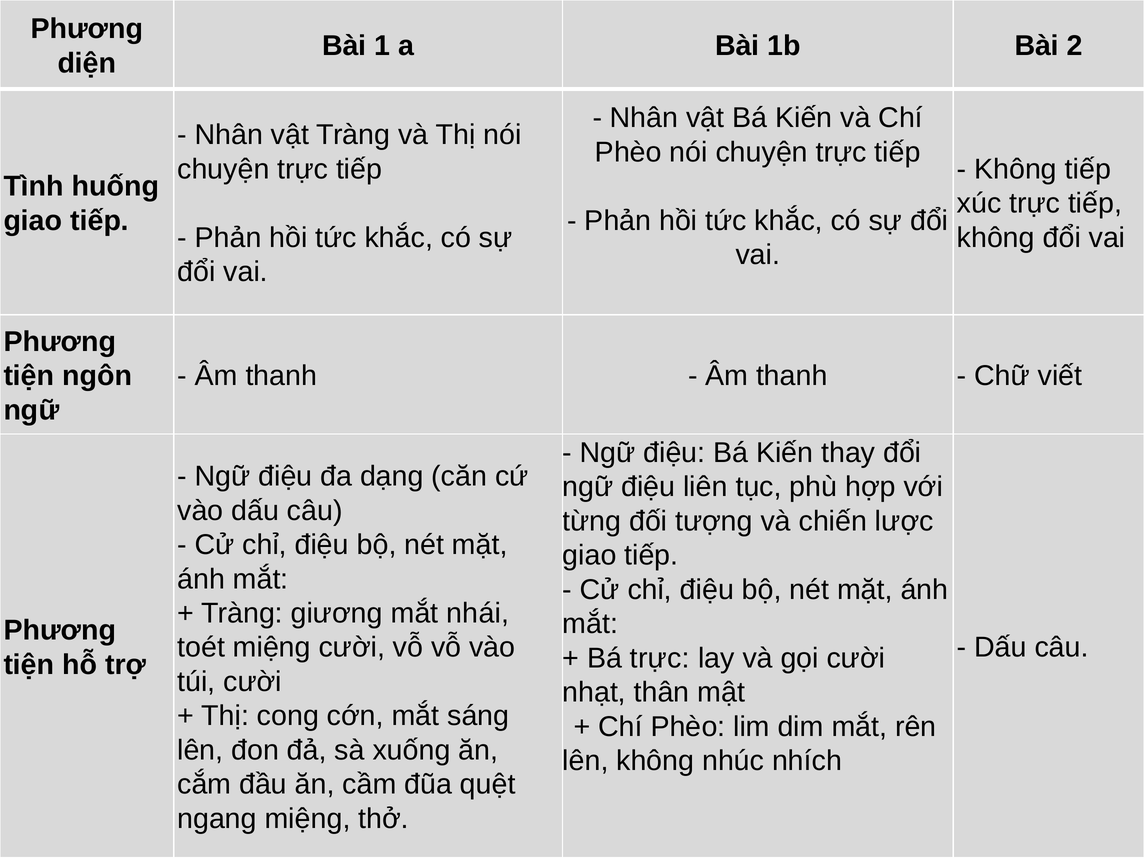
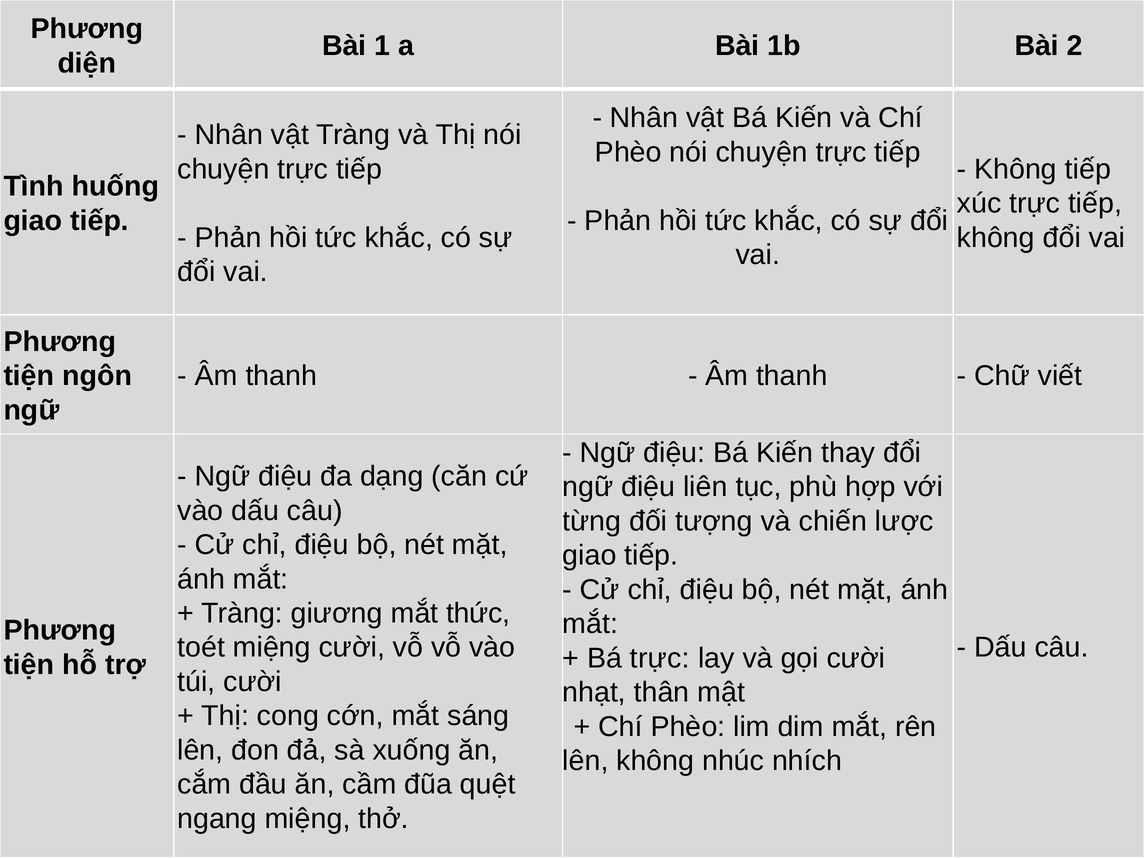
nhái: nhái -> thức
